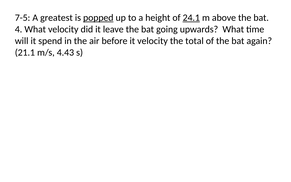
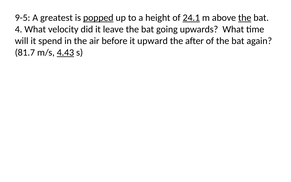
7-5: 7-5 -> 9-5
the at (245, 18) underline: none -> present
it velocity: velocity -> upward
total: total -> after
21.1: 21.1 -> 81.7
4.43 underline: none -> present
